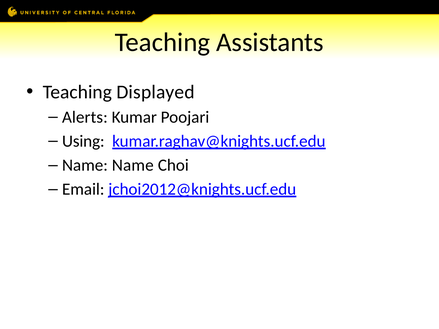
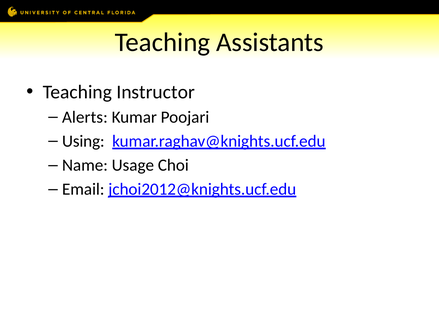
Displayed: Displayed -> Instructor
Name Name: Name -> Usage
